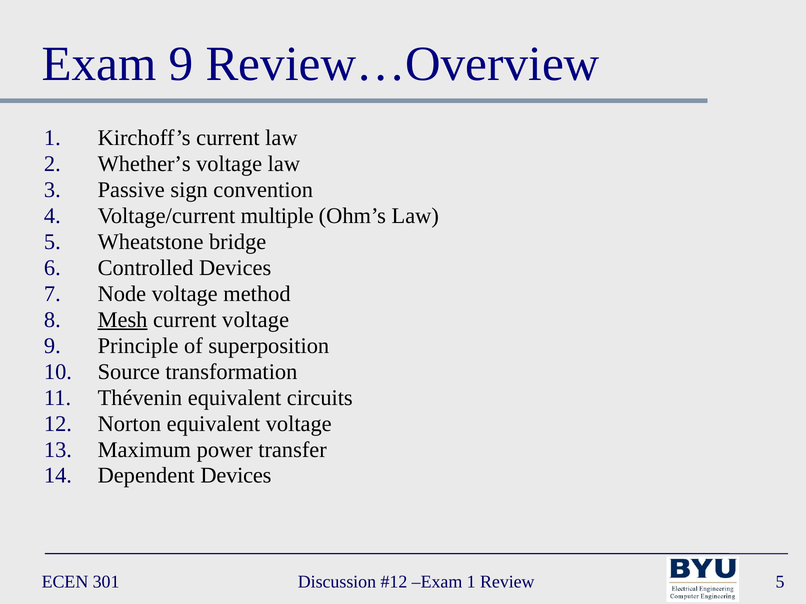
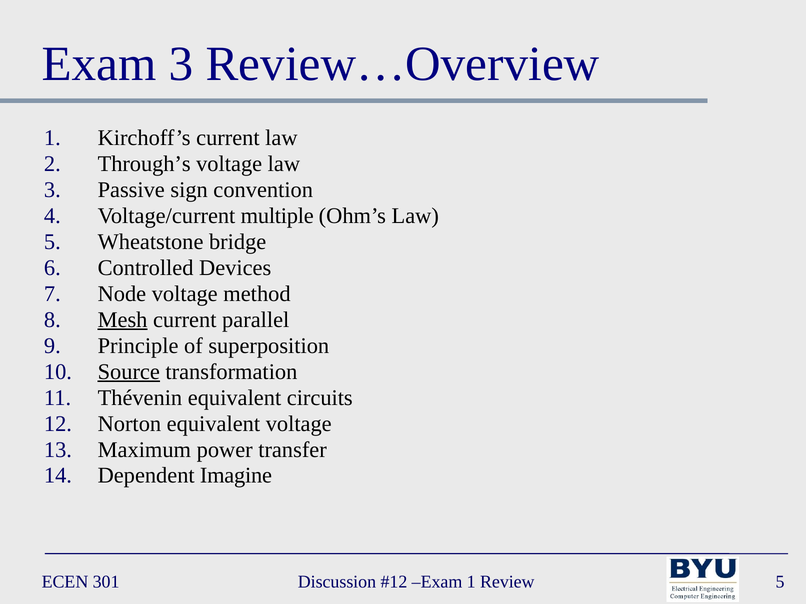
Exam 9: 9 -> 3
Whether’s: Whether’s -> Through’s
current voltage: voltage -> parallel
Source underline: none -> present
Dependent Devices: Devices -> Imagine
